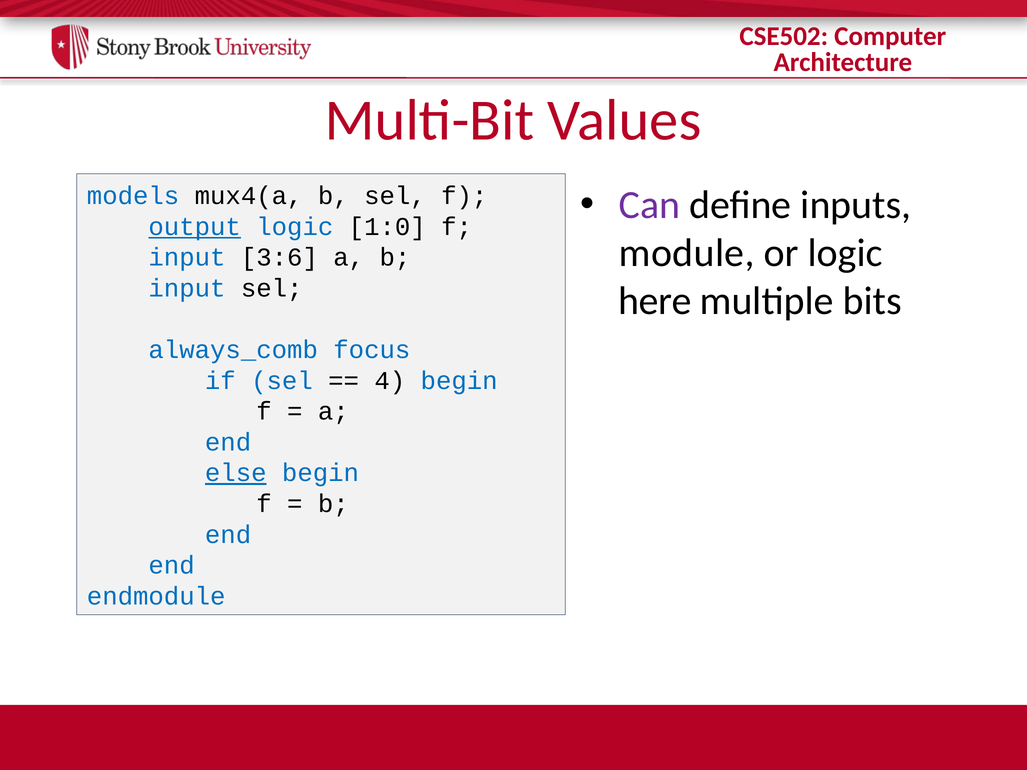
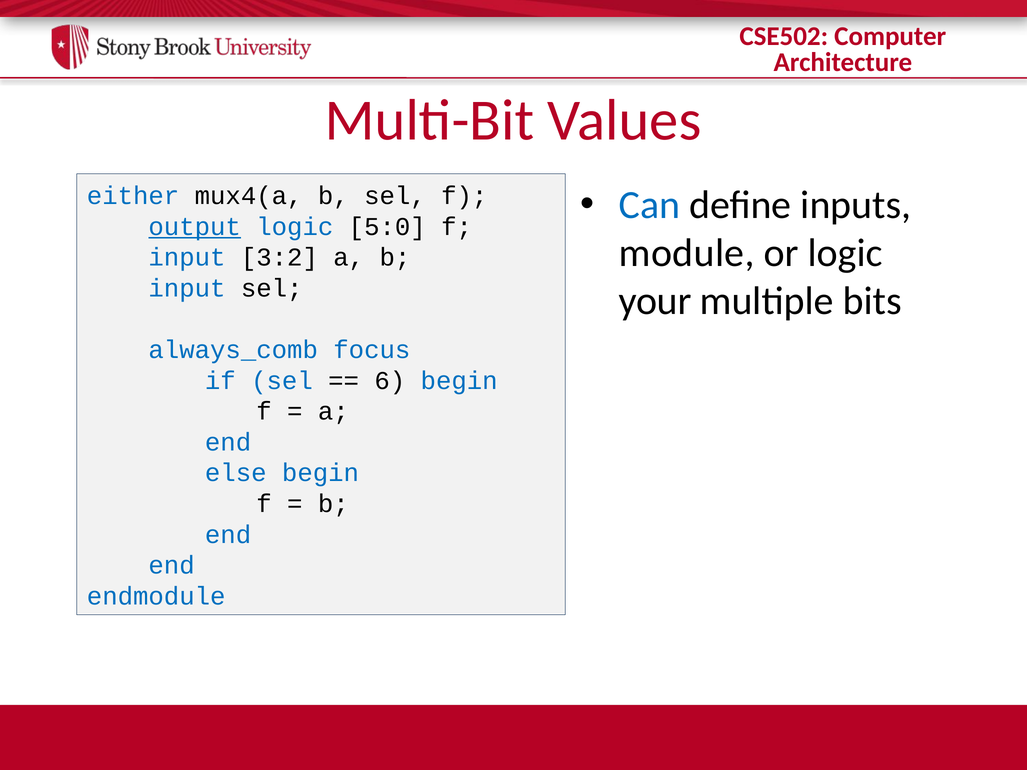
Can colour: purple -> blue
models: models -> either
1:0: 1:0 -> 5:0
3:6: 3:6 -> 3:2
here: here -> your
4: 4 -> 6
else underline: present -> none
